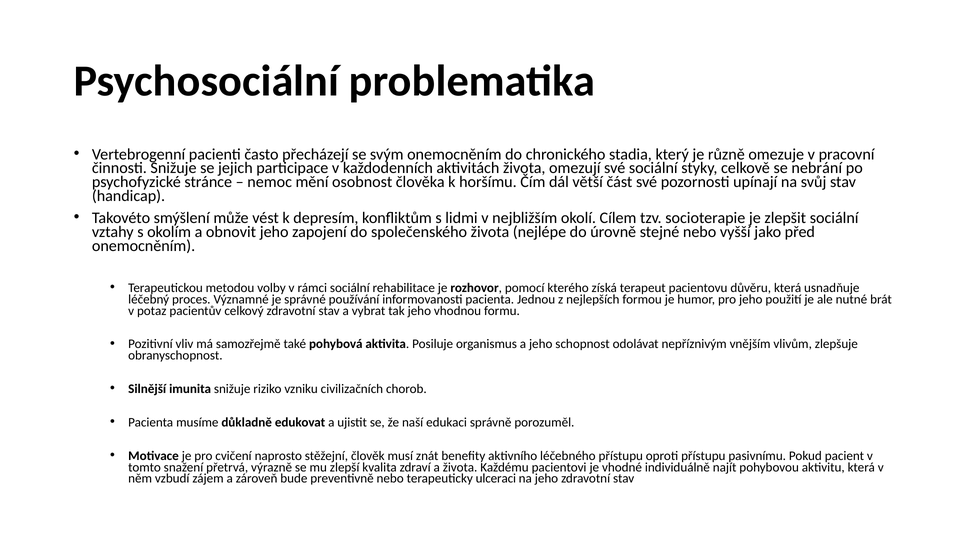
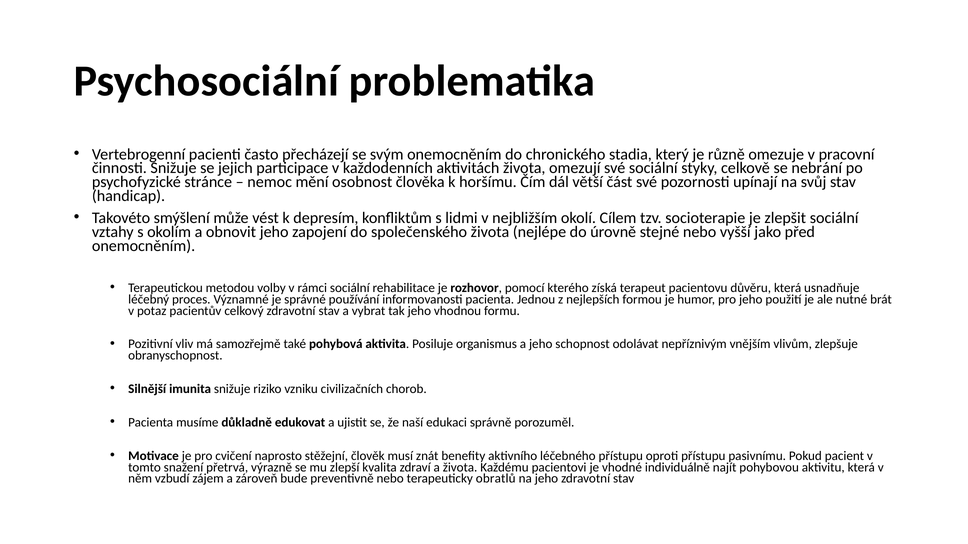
ulceraci: ulceraci -> obratlů
